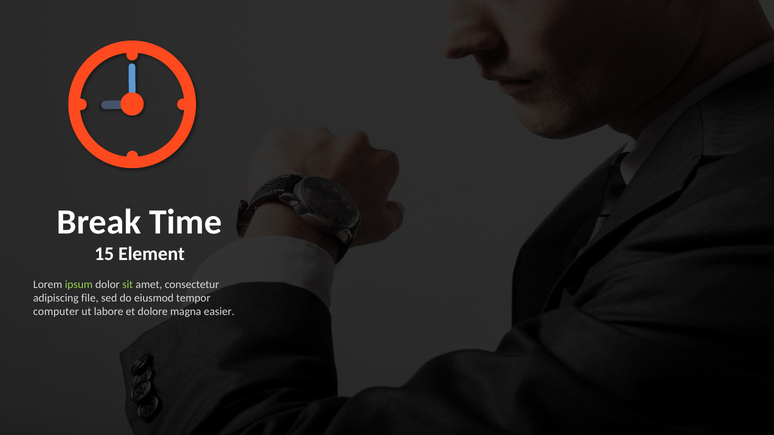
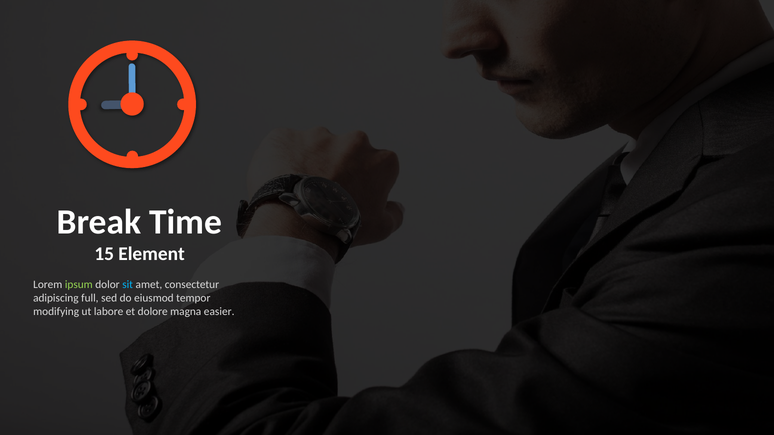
sit colour: light green -> light blue
file: file -> full
computer: computer -> modifying
